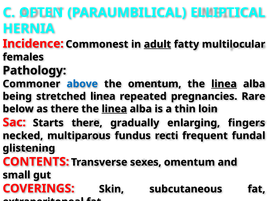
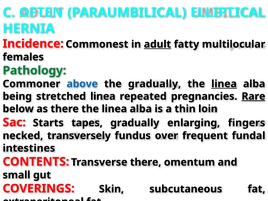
Pathology colour: black -> green
the omentum: omentum -> gradually
Rare underline: none -> present
linea at (114, 109) underline: present -> none
Starts there: there -> tapes
multiparous: multiparous -> transversely
recti: recti -> over
glistening: glistening -> intestines
Transverse sexes: sexes -> there
